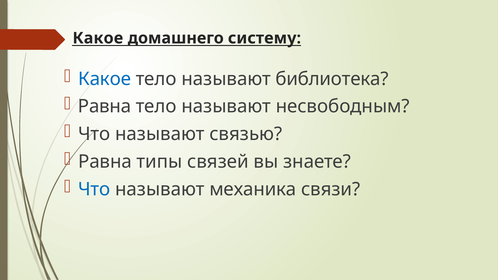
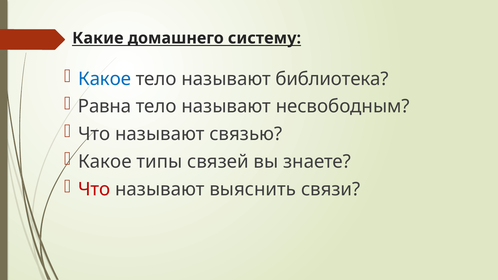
Какое at (98, 38): Какое -> Какие
Равна at (105, 162): Равна -> Какое
Что at (94, 189) colour: blue -> red
механика: механика -> выяснить
